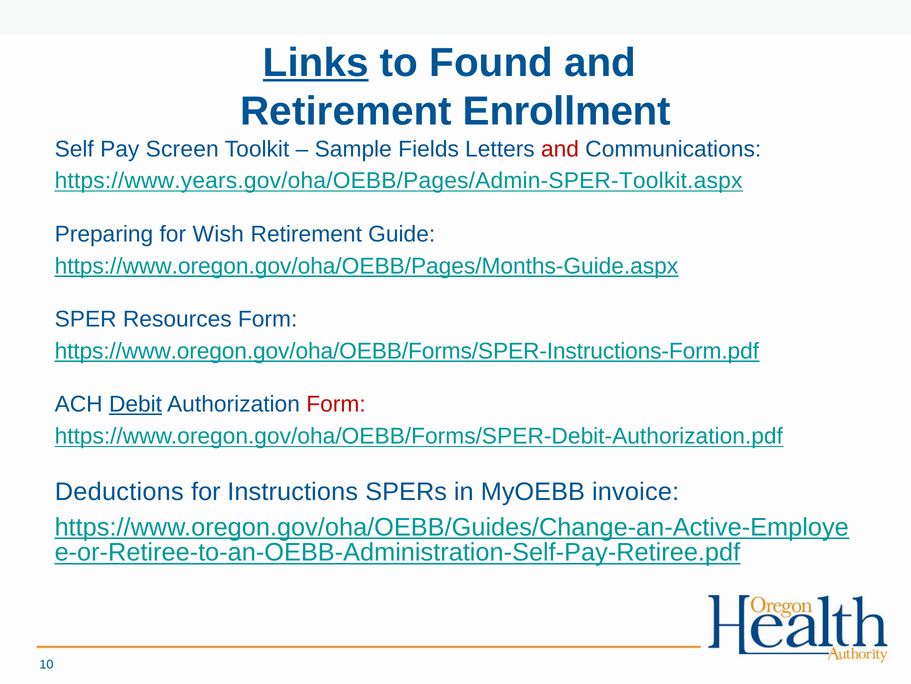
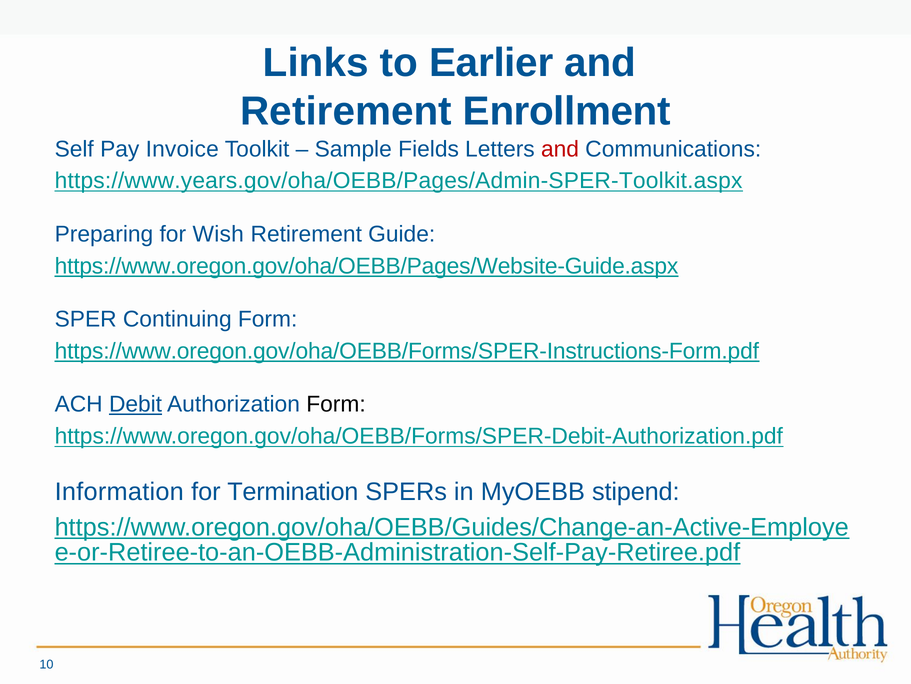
Links underline: present -> none
Found: Found -> Earlier
Screen: Screen -> Invoice
https://www.oregon.gov/oha/OEBB/Pages/Months-Guide.aspx: https://www.oregon.gov/oha/OEBB/Pages/Months-Guide.aspx -> https://www.oregon.gov/oha/OEBB/Pages/Website-Guide.aspx
Resources: Resources -> Continuing
Form at (336, 404) colour: red -> black
Deductions: Deductions -> Information
Instructions: Instructions -> Termination
invoice: invoice -> stipend
